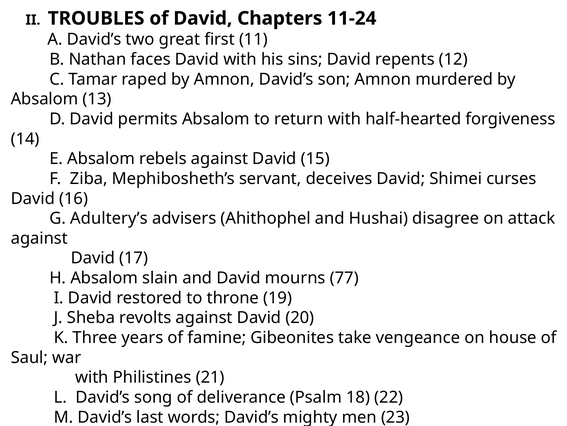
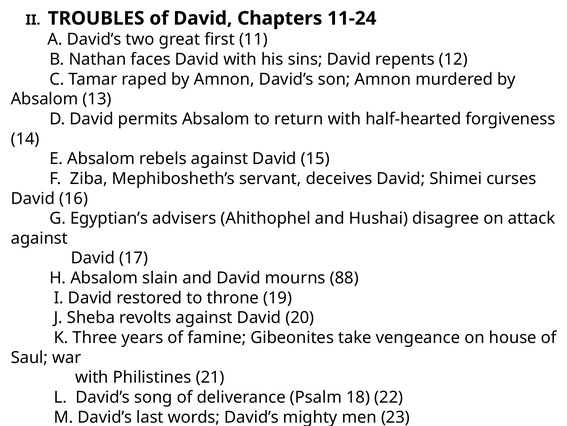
Adultery’s: Adultery’s -> Egyptian’s
77: 77 -> 88
